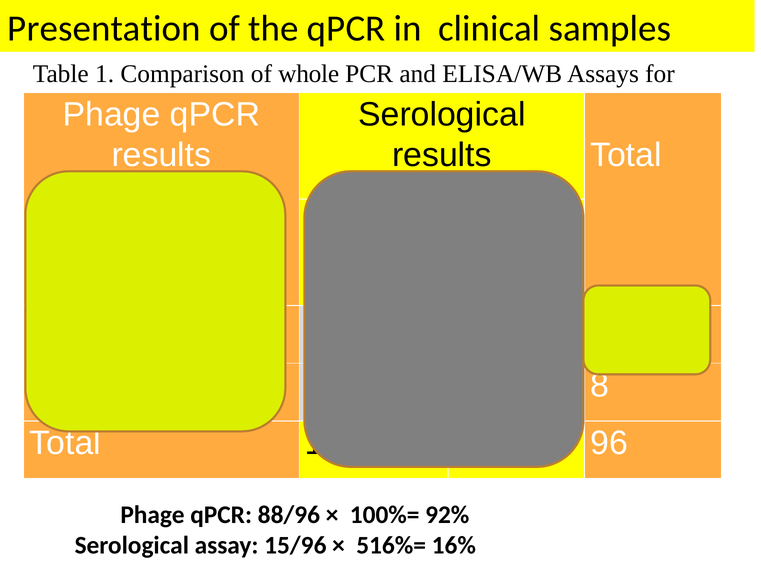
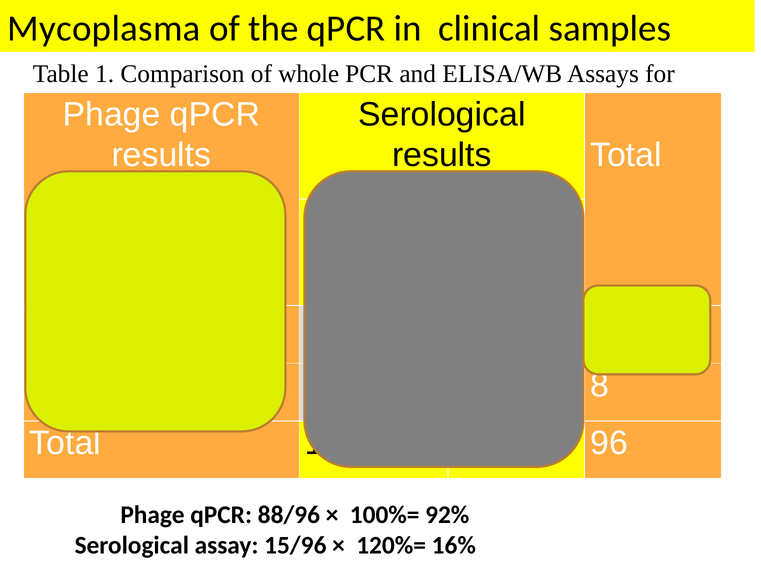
Presentation: Presentation -> Mycoplasma
516%=: 516%= -> 120%=
